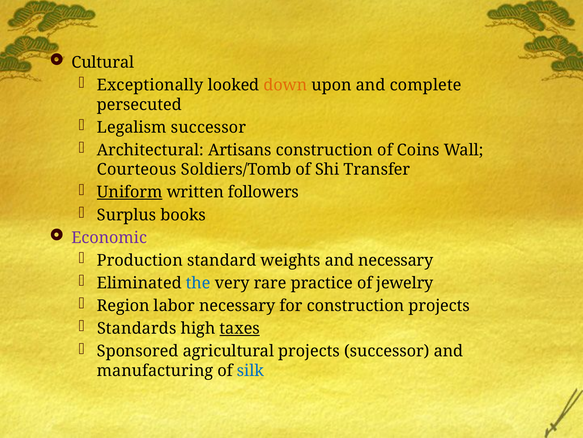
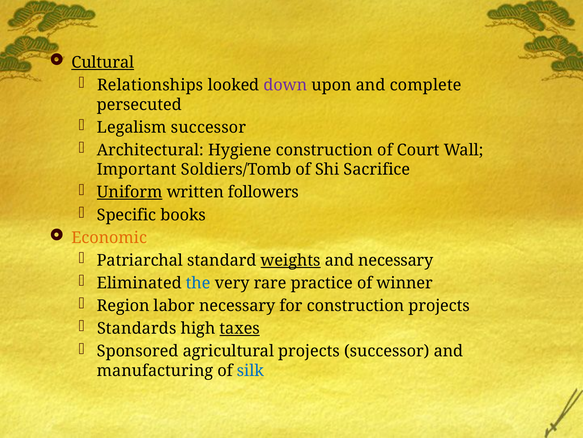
Cultural underline: none -> present
Exceptionally: Exceptionally -> Relationships
down colour: orange -> purple
Artisans: Artisans -> Hygiene
Coins: Coins -> Court
Courteous: Courteous -> Important
Transfer: Transfer -> Sacrifice
Surplus: Surplus -> Specific
Economic colour: purple -> orange
Production: Production -> Patriarchal
weights underline: none -> present
jewelry: jewelry -> winner
